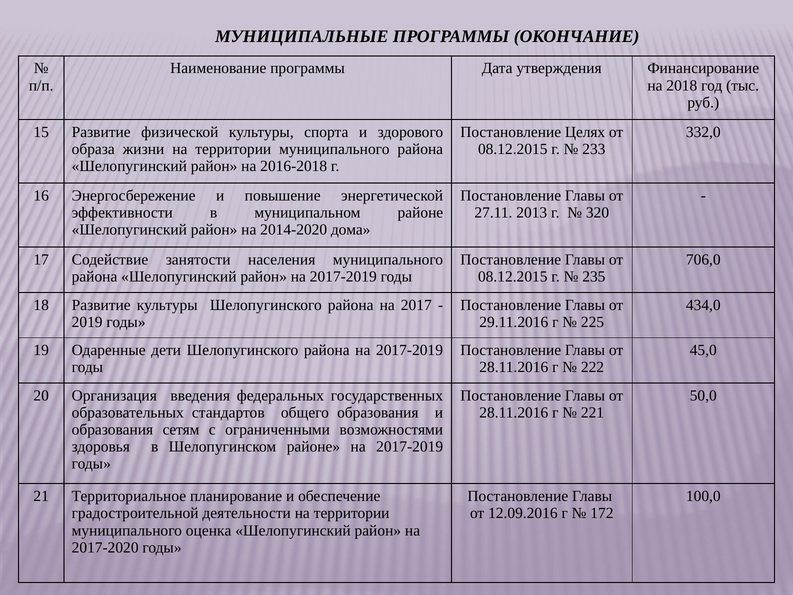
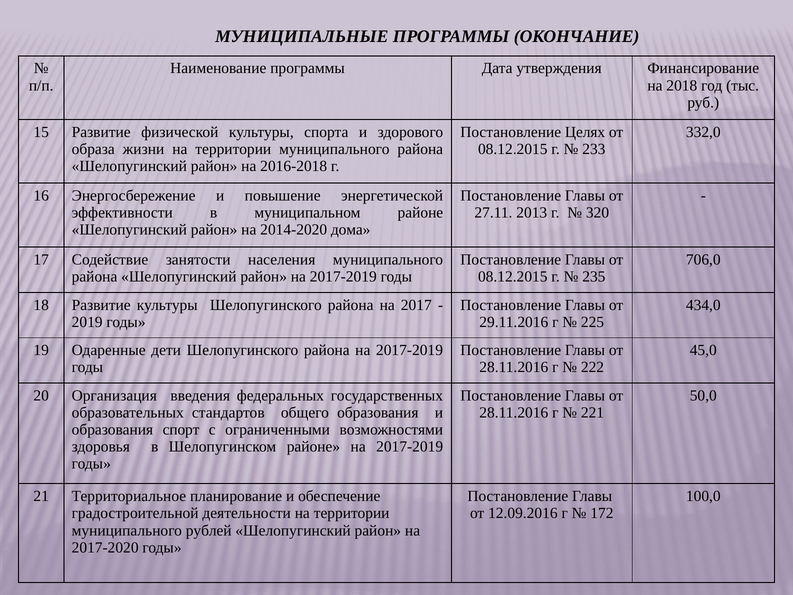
сетям: сетям -> спорт
оценка: оценка -> рублей
